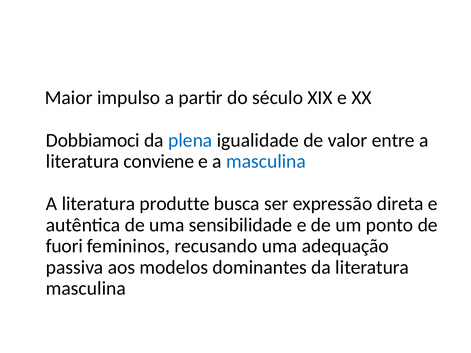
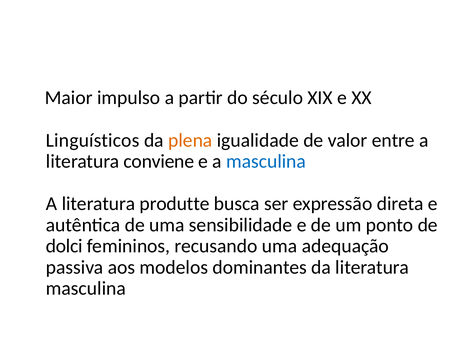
Dobbiamoci: Dobbiamoci -> Linguísticos
plena colour: blue -> orange
fuori: fuori -> dolci
